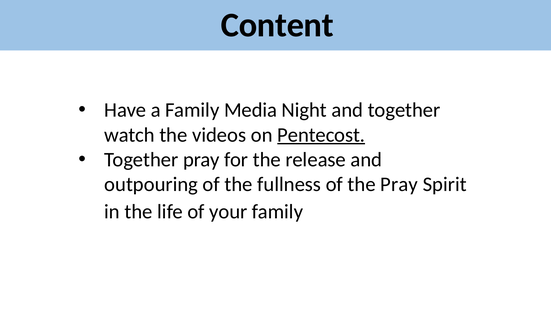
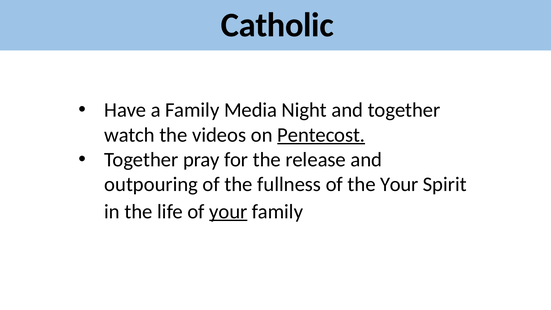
Content: Content -> Catholic
the Pray: Pray -> Your
your at (228, 212) underline: none -> present
